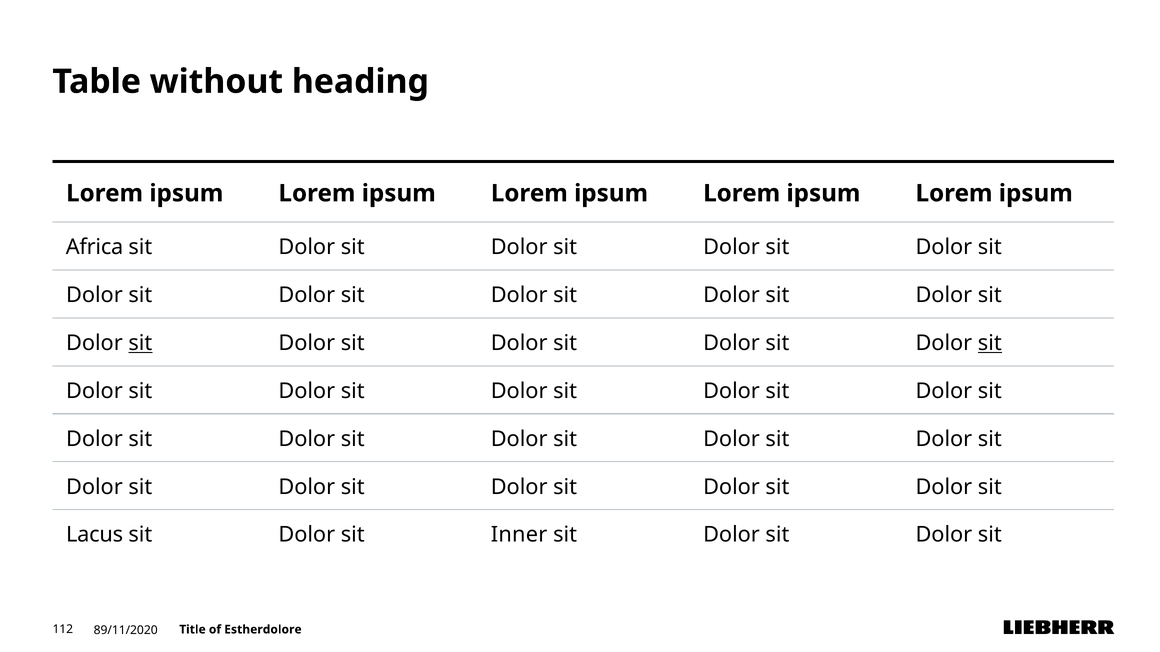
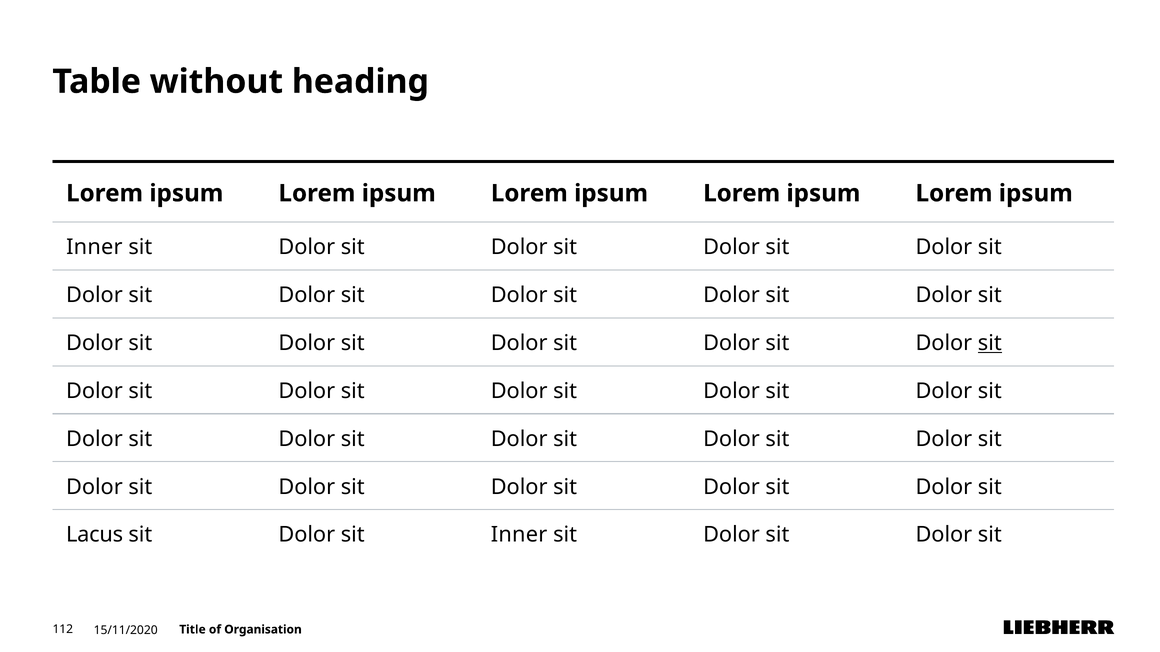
Africa at (95, 247): Africa -> Inner
sit at (140, 343) underline: present -> none
89/11/2020: 89/11/2020 -> 15/11/2020
Estherdolore: Estherdolore -> Organisation
